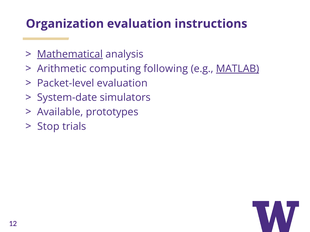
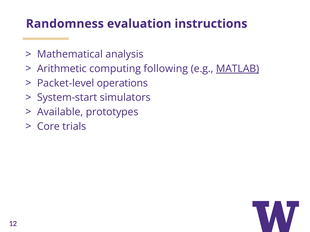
Organization: Organization -> Randomness
Mathematical underline: present -> none
Packet-level evaluation: evaluation -> operations
System-date: System-date -> System-start
Stop: Stop -> Core
